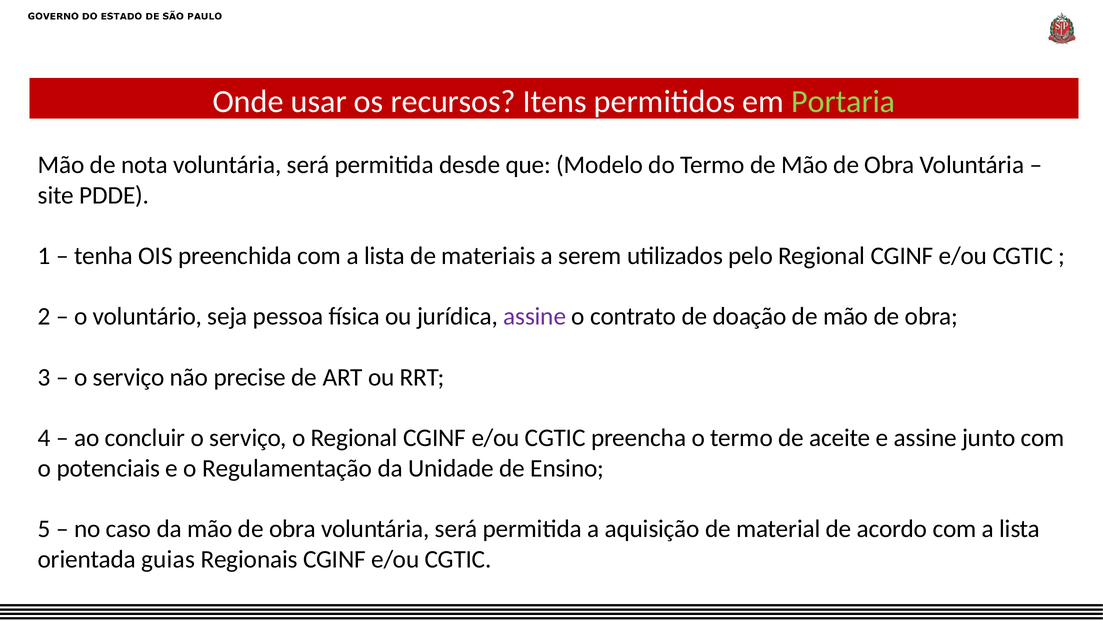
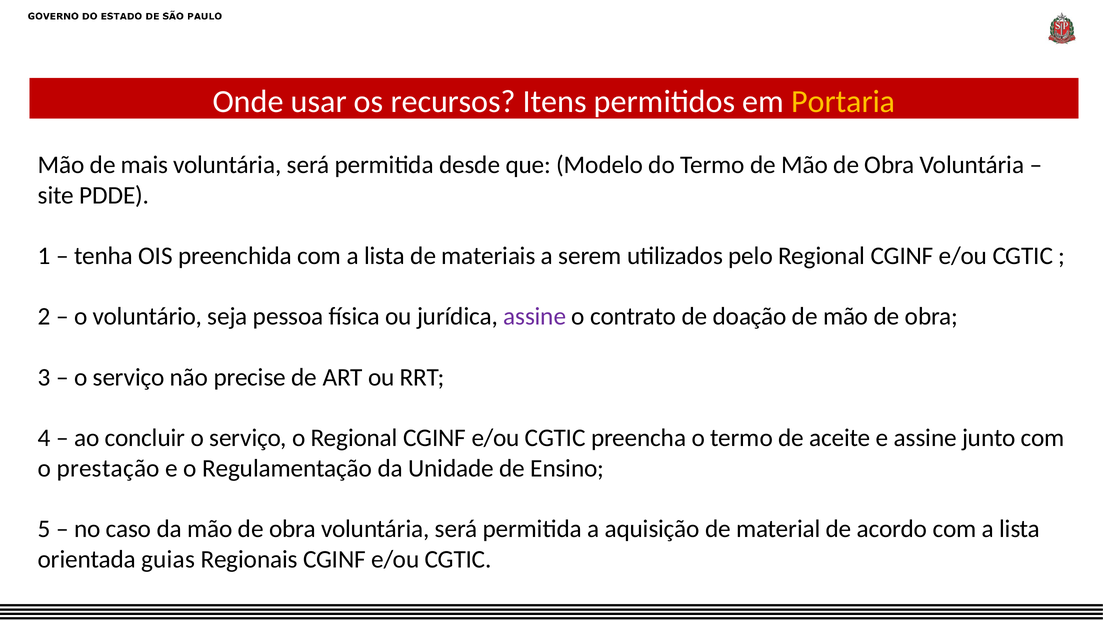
Portaria colour: light green -> yellow
nota: nota -> mais
potenciais: potenciais -> prestação
